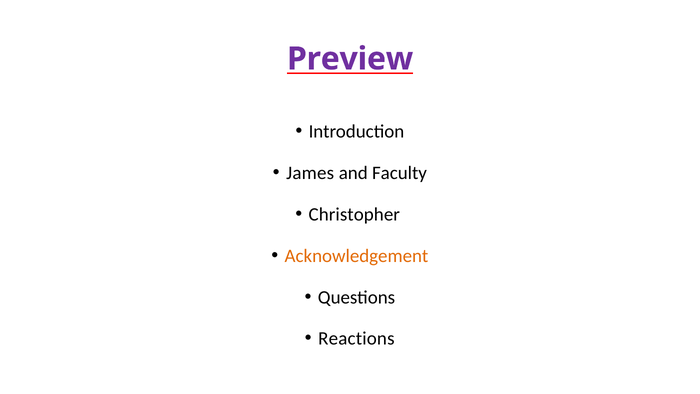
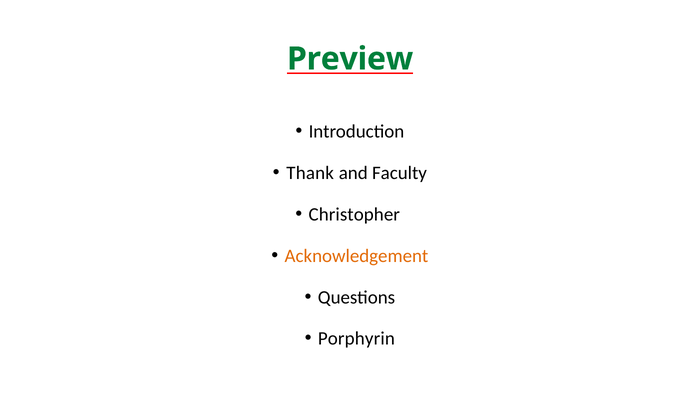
Preview colour: purple -> green
James: James -> Thank
Reactions: Reactions -> Porphyrin
